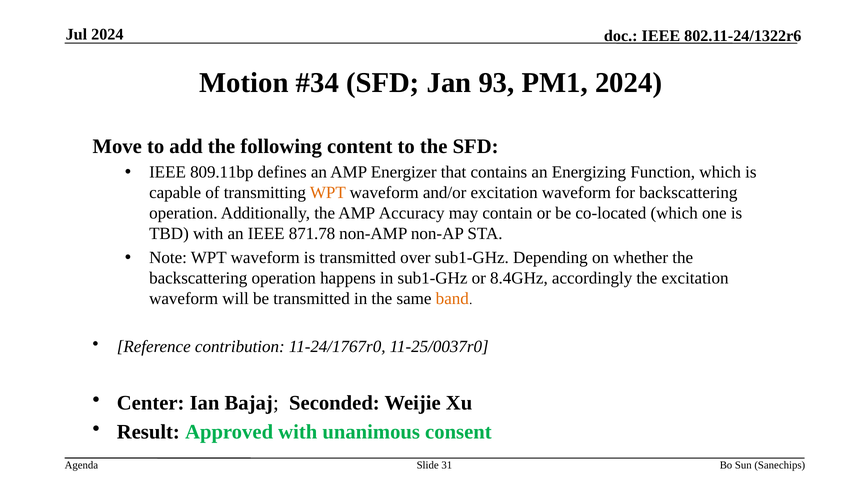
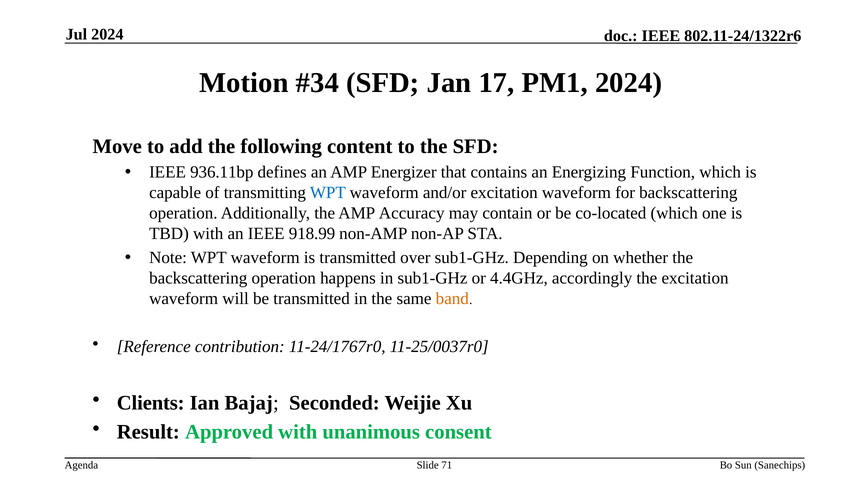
93: 93 -> 17
809.11bp: 809.11bp -> 936.11bp
WPT at (328, 193) colour: orange -> blue
871.78: 871.78 -> 918.99
8.4GHz: 8.4GHz -> 4.4GHz
Center: Center -> Clients
31: 31 -> 71
